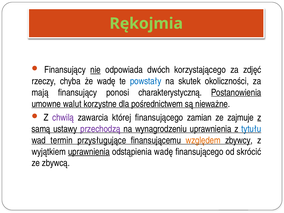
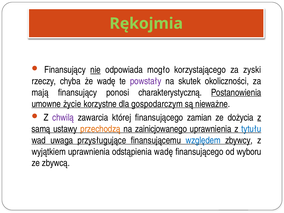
dwóch: dwóch -> mogło
zdjęć: zdjęć -> zyski
powstały colour: blue -> purple
walut: walut -> życie
pośrednictwem: pośrednictwem -> gospodarczym
zajmuje: zajmuje -> dożycia
przechodzą colour: purple -> orange
wynagrodzeniu: wynagrodzeniu -> zainicjowanego
termin: termin -> uwaga
względem colour: orange -> blue
uprawnienia at (89, 152) underline: present -> none
skrócić: skrócić -> wyboru
